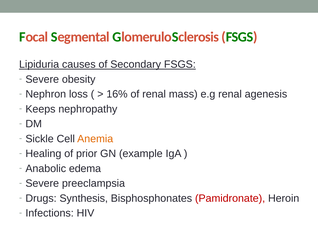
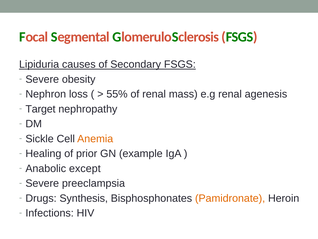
16%: 16% -> 55%
Keeps: Keeps -> Target
edema: edema -> except
Pamidronate colour: red -> orange
